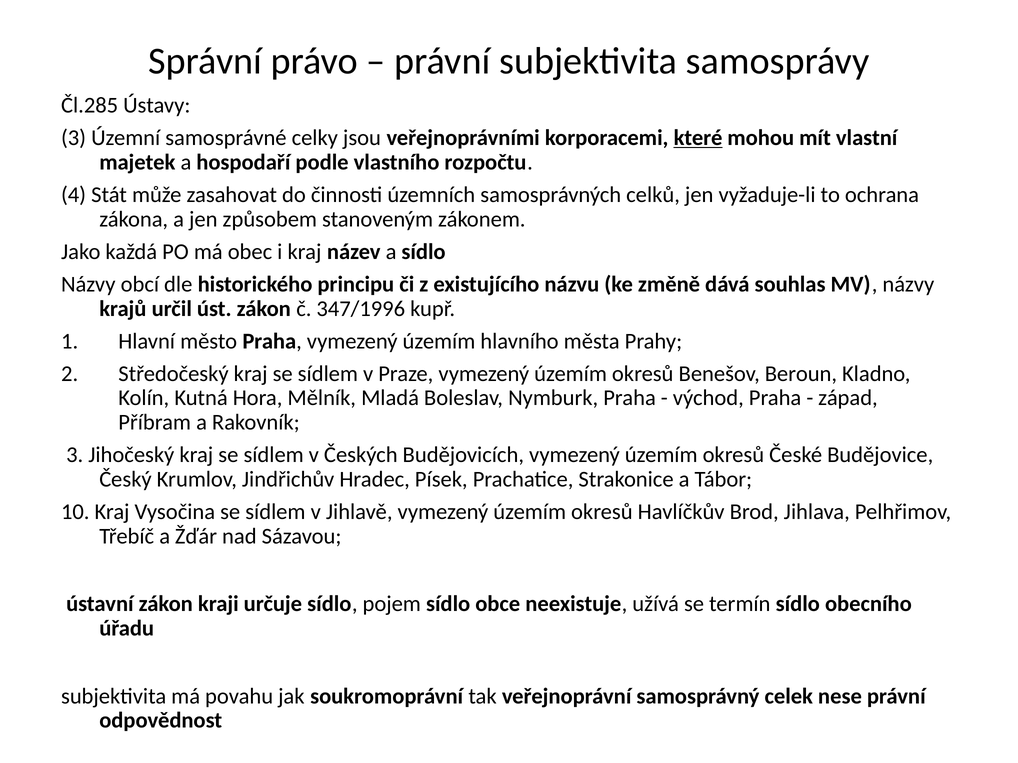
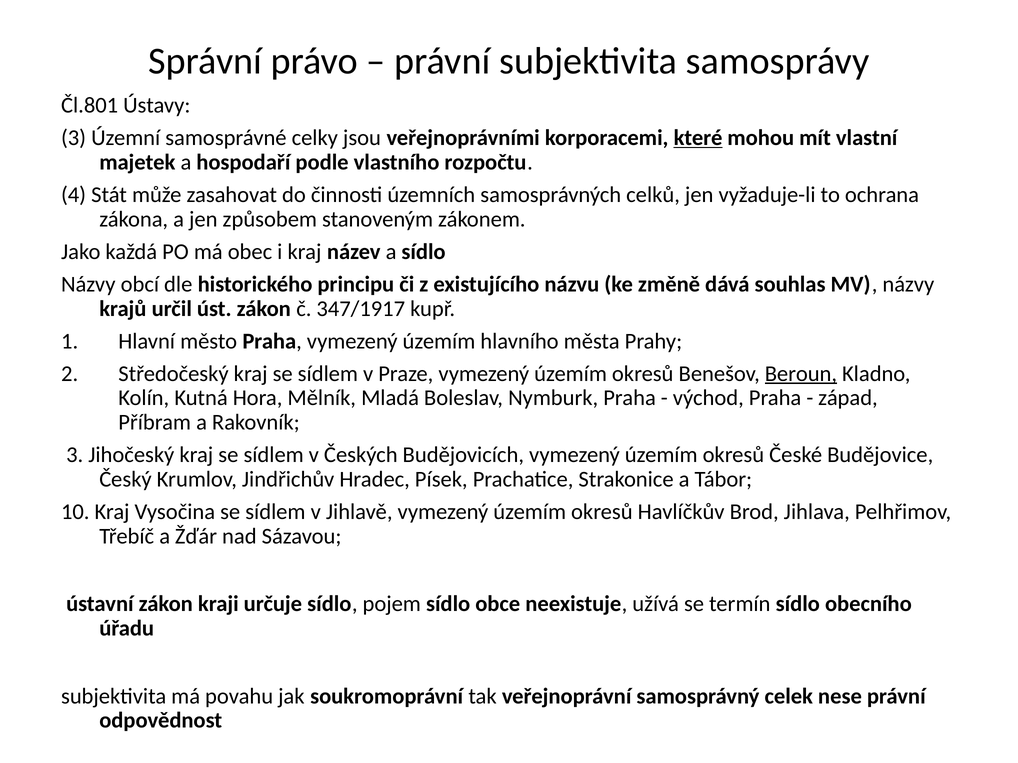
Čl.285: Čl.285 -> Čl.801
347/1996: 347/1996 -> 347/1917
Beroun underline: none -> present
